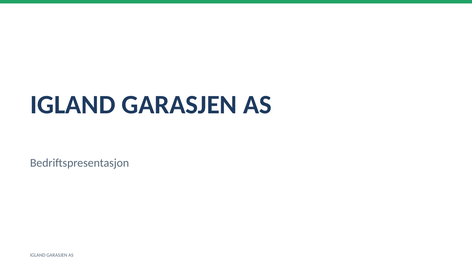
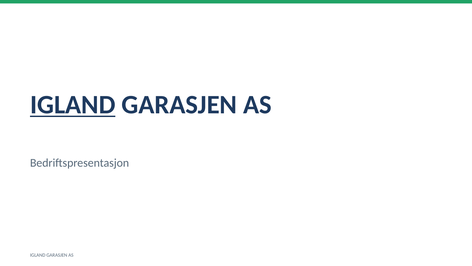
IGLAND at (73, 105) underline: none -> present
